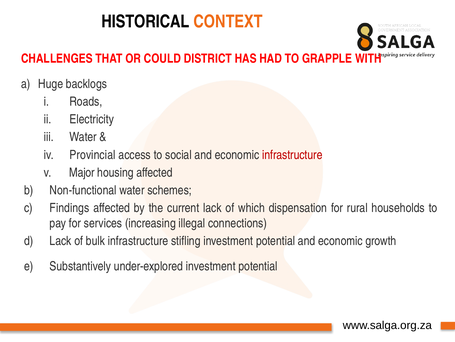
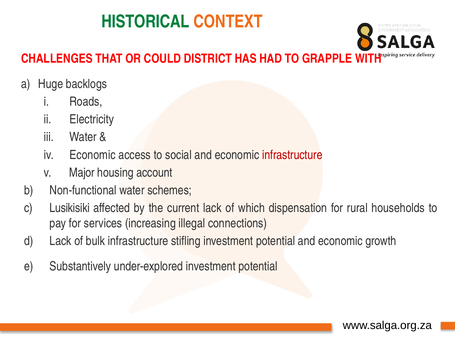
HISTORICAL colour: black -> green
Provincial at (93, 154): Provincial -> Economic
housing affected: affected -> account
Findings: Findings -> Lusikisiki
